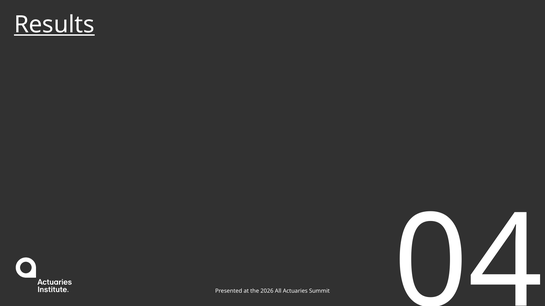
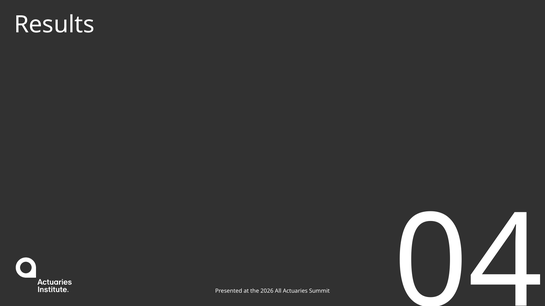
Results underline: present -> none
